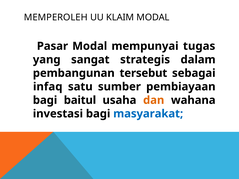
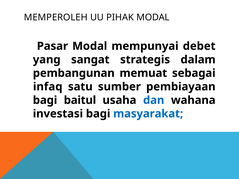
KLAIM: KLAIM -> PIHAK
tugas: tugas -> debet
tersebut: tersebut -> memuat
dan colour: orange -> blue
